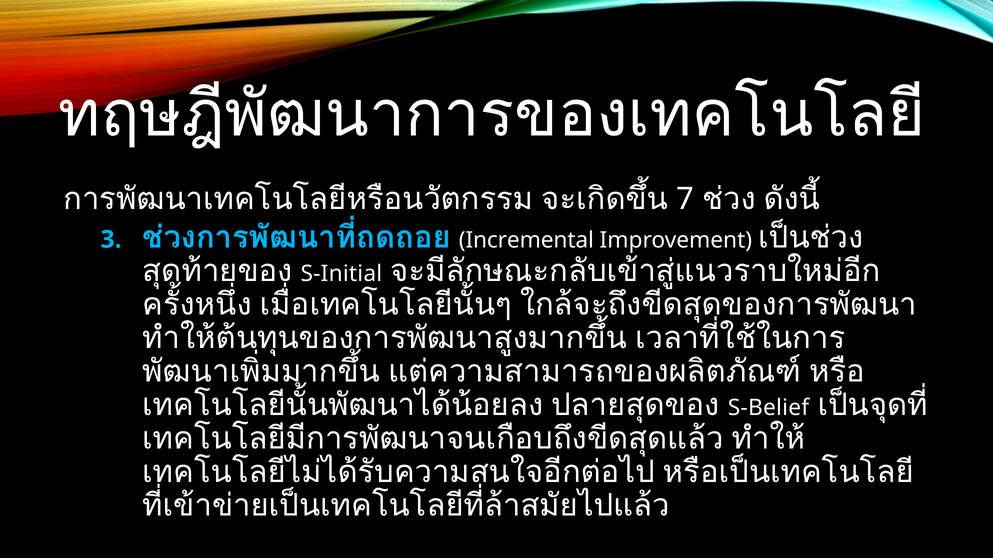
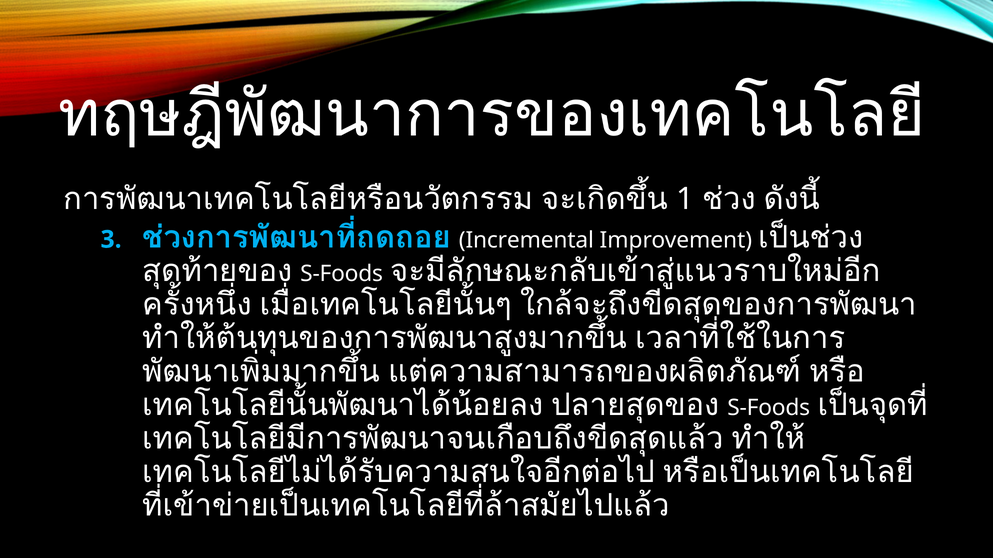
7: 7 -> 1
S-Initial at (341, 274): S-Initial -> S-Foods
S-Belief at (768, 408): S-Belief -> S-Foods
